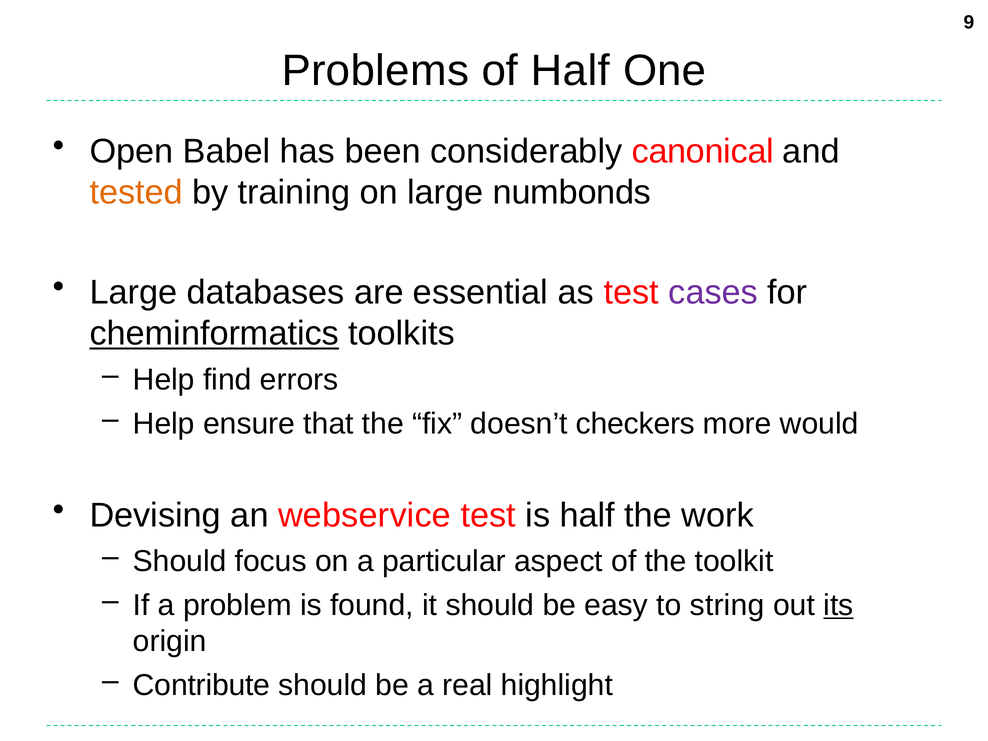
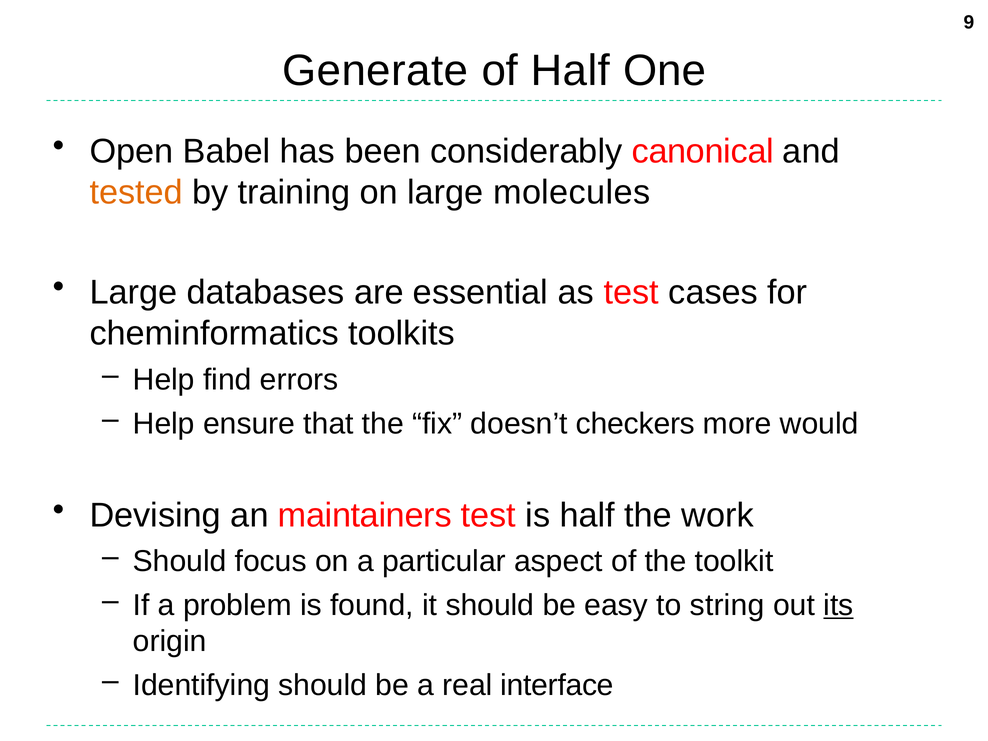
Problems: Problems -> Generate
numbonds: numbonds -> molecules
cases colour: purple -> black
cheminformatics underline: present -> none
webservice: webservice -> maintainers
Contribute: Contribute -> Identifying
highlight: highlight -> interface
